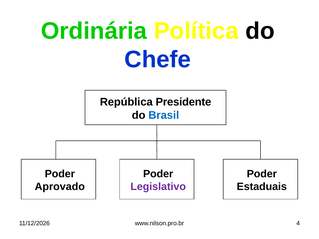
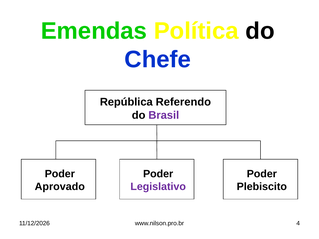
Ordinária: Ordinária -> Emendas
Presidente: Presidente -> Referendo
Brasil colour: blue -> purple
Estaduais: Estaduais -> Plebiscito
